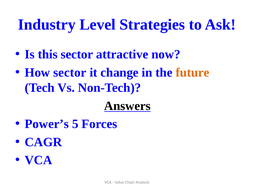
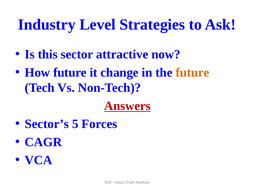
How sector: sector -> future
Answers colour: black -> red
Power’s: Power’s -> Sector’s
